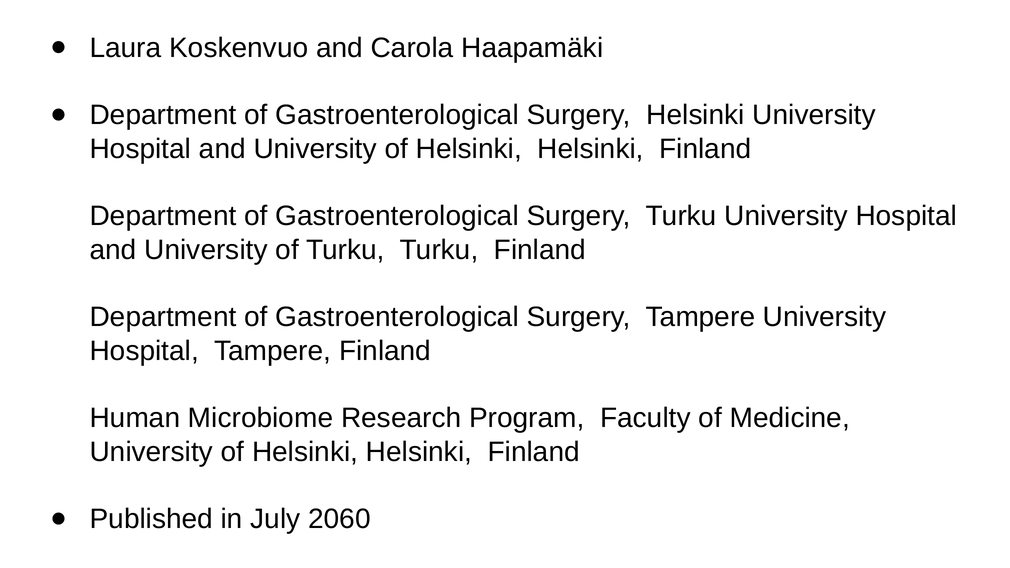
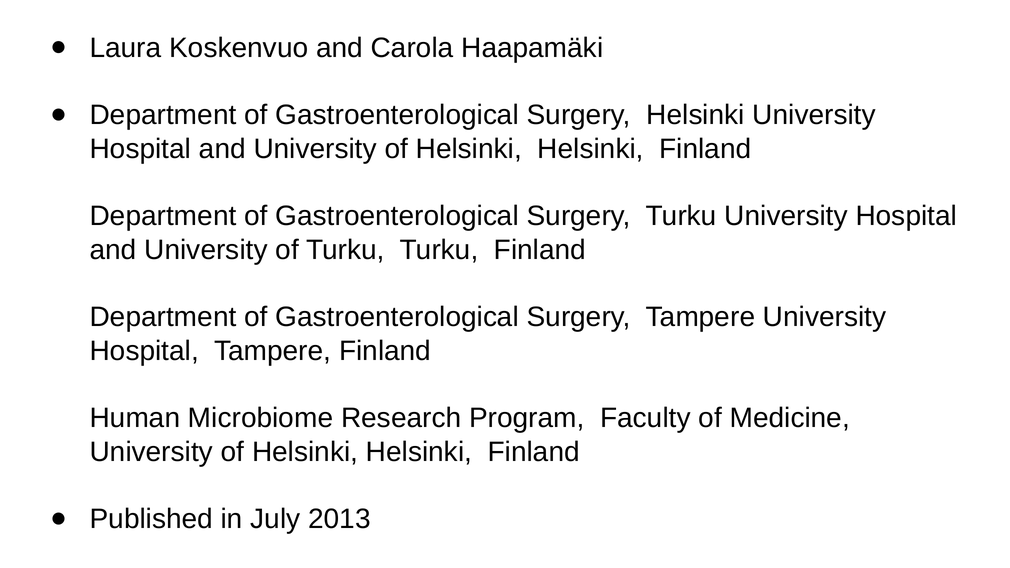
2060: 2060 -> 2013
